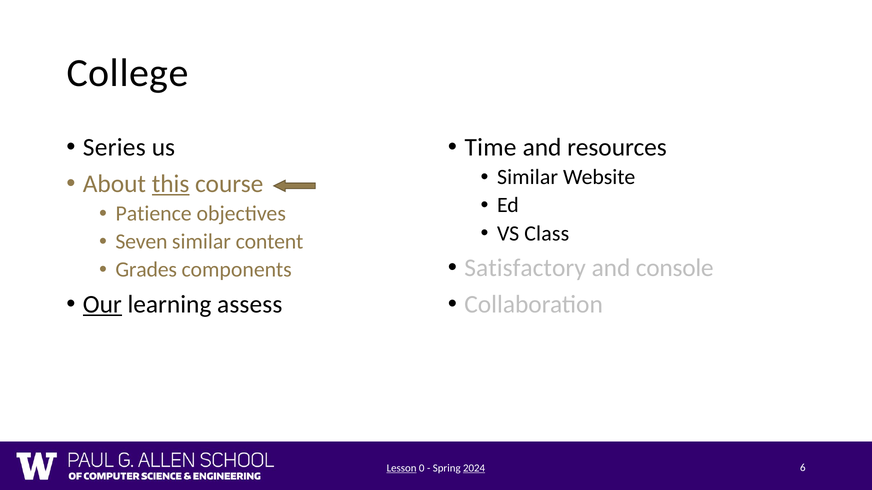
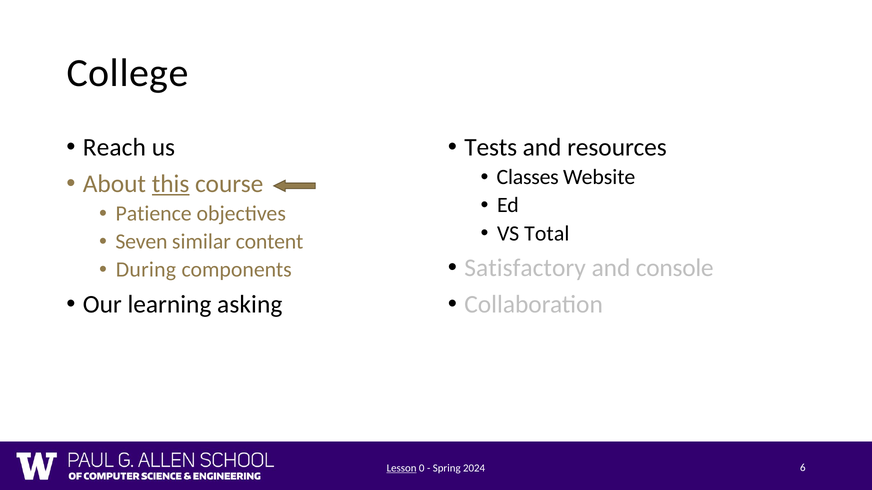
Series: Series -> Reach
Time: Time -> Tests
Similar at (528, 177): Similar -> Classes
Class: Class -> Total
Grades: Grades -> During
Our underline: present -> none
assess: assess -> asking
2024 underline: present -> none
